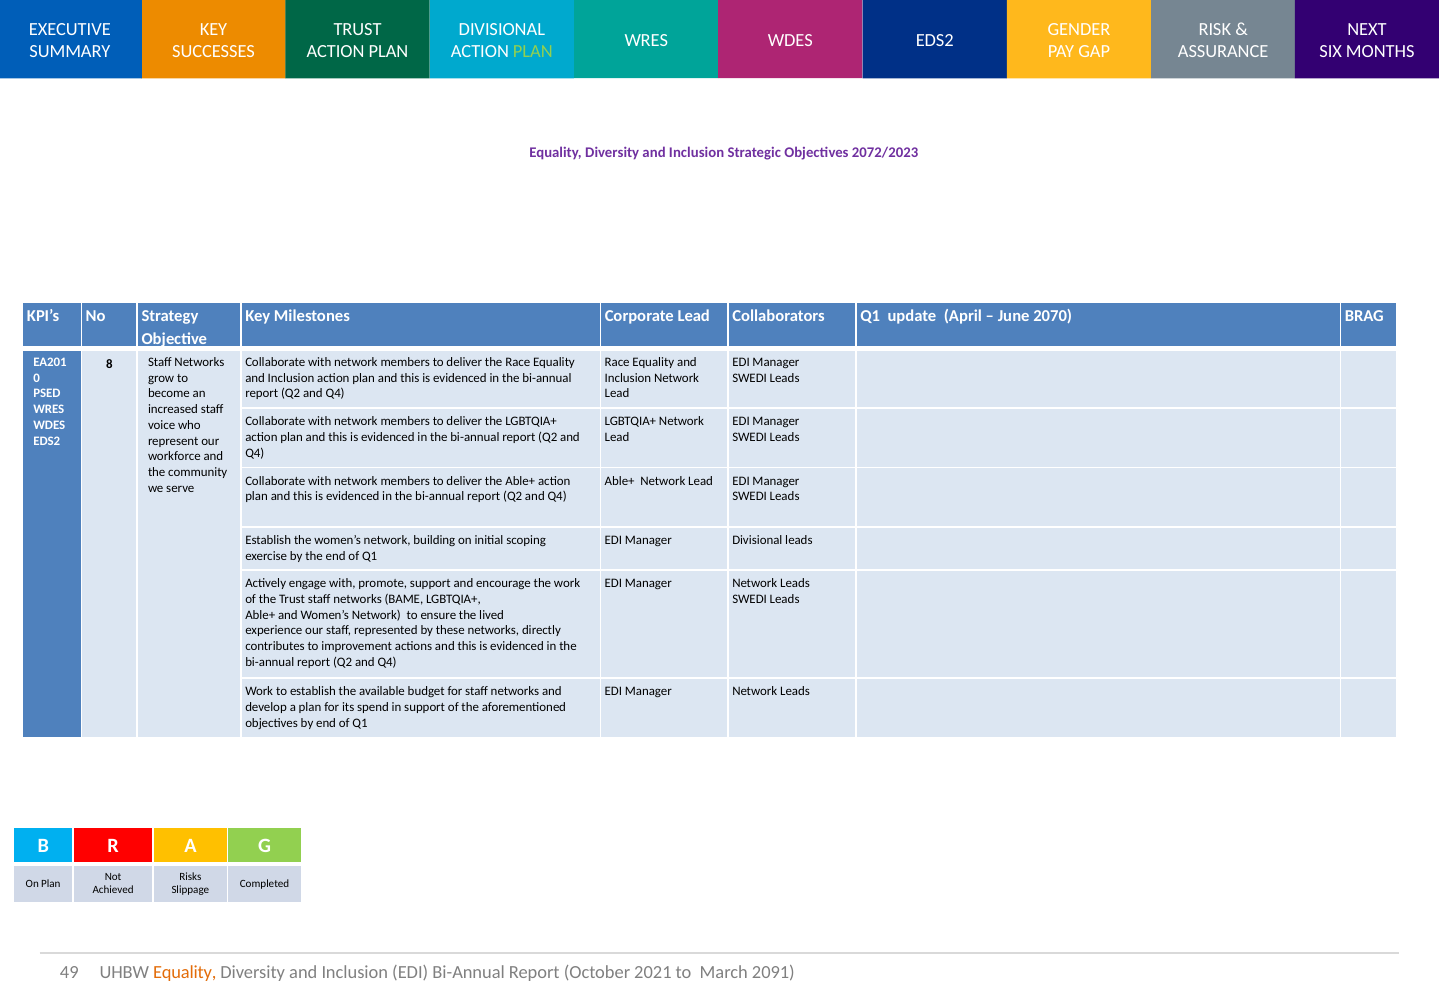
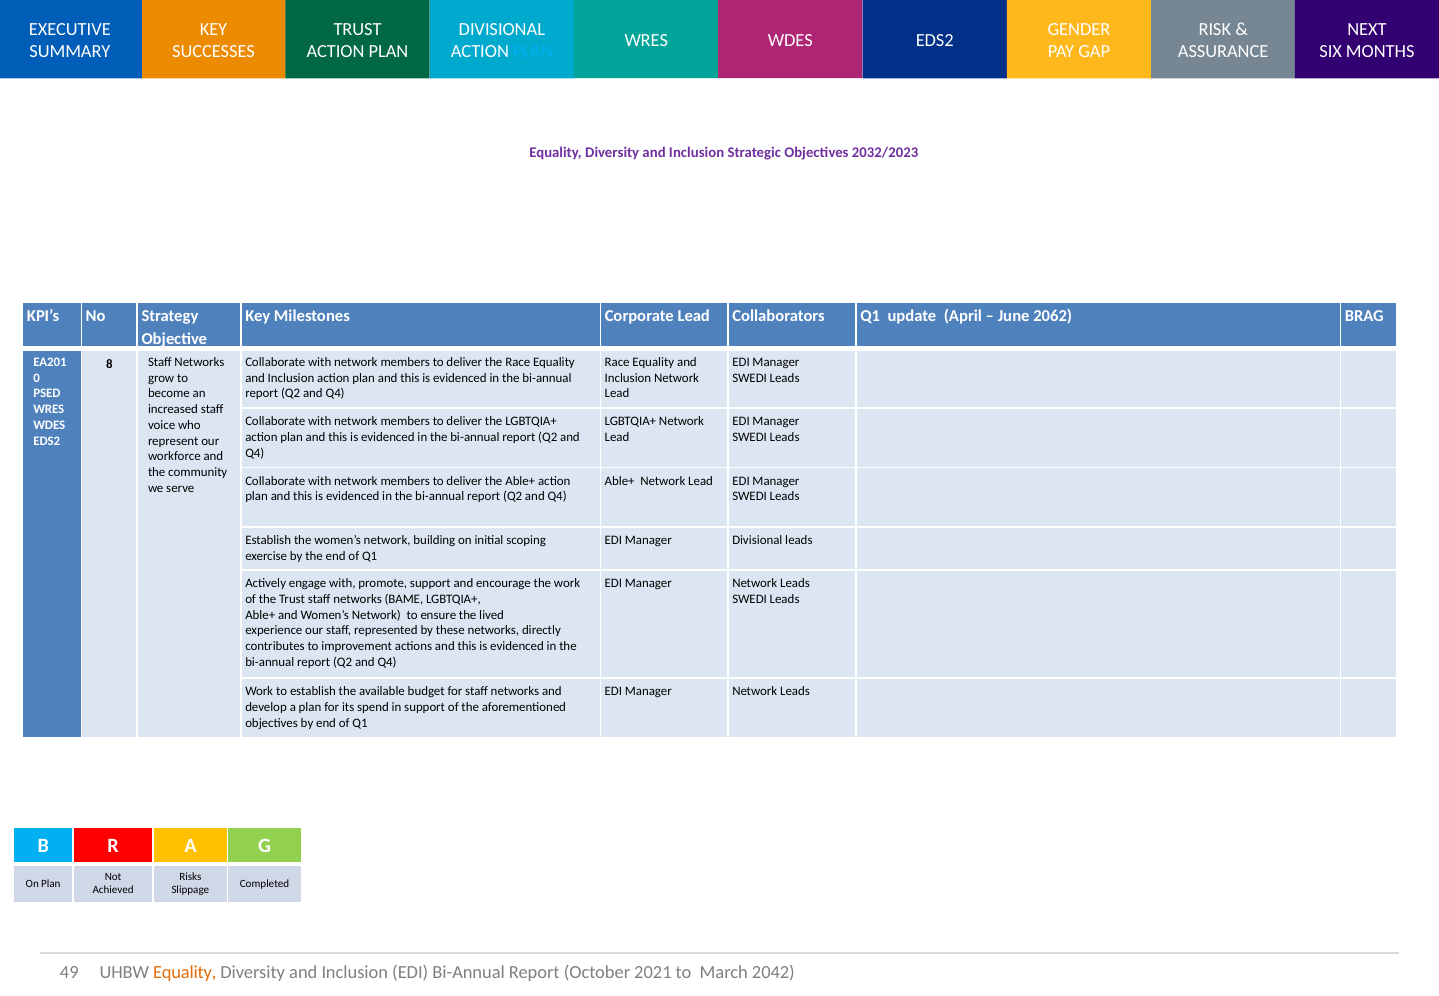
PLAN at (533, 52) colour: light green -> light blue
2072/2023: 2072/2023 -> 2032/2023
2070: 2070 -> 2062
2091: 2091 -> 2042
